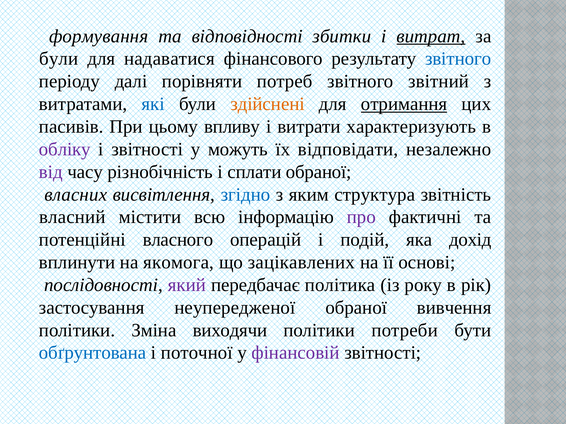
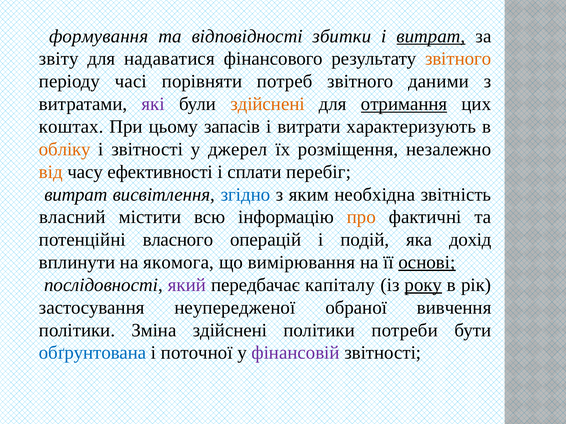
були at (59, 59): були -> звіту
звітного at (458, 59) colour: blue -> orange
далі: далі -> часі
звітний: звітний -> даними
які colour: blue -> purple
пасивів: пасивів -> коштах
впливу: впливу -> запасів
обліку colour: purple -> orange
можуть: можуть -> джерел
відповідати: відповідати -> розміщення
від colour: purple -> orange
різнобічність: різнобічність -> ефективності
сплати обраної: обраної -> перебіг
власних at (76, 195): власних -> витрат
структура: структура -> необхідна
про colour: purple -> orange
зацікавлених: зацікавлених -> вимірювання
основі underline: none -> present
політика: політика -> капіталу
року underline: none -> present
Зміна виходячи: виходячи -> здійснені
